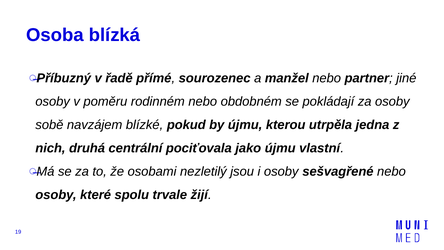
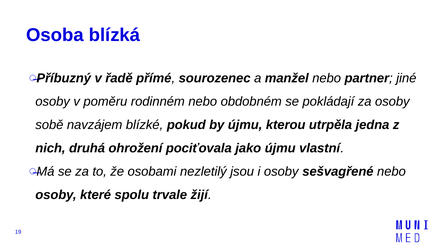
centrální: centrální -> ohrožení
